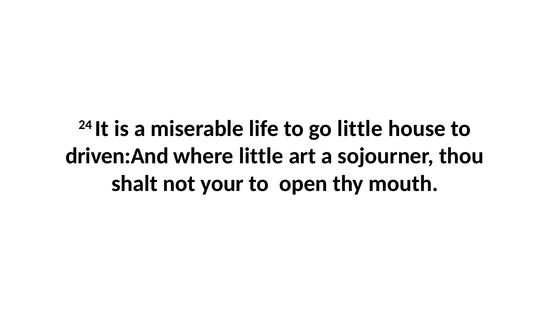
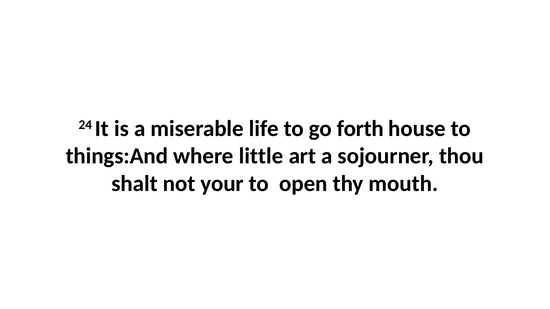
go little: little -> forth
driven:And: driven:And -> things:And
